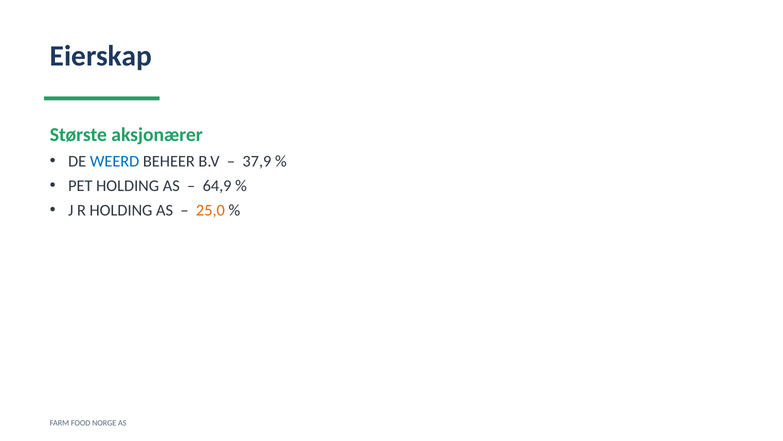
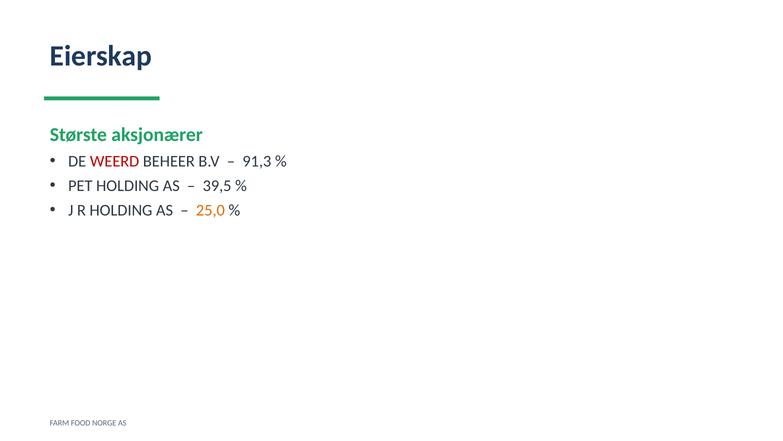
WEERD colour: blue -> red
37,9: 37,9 -> 91,3
64,9: 64,9 -> 39,5
